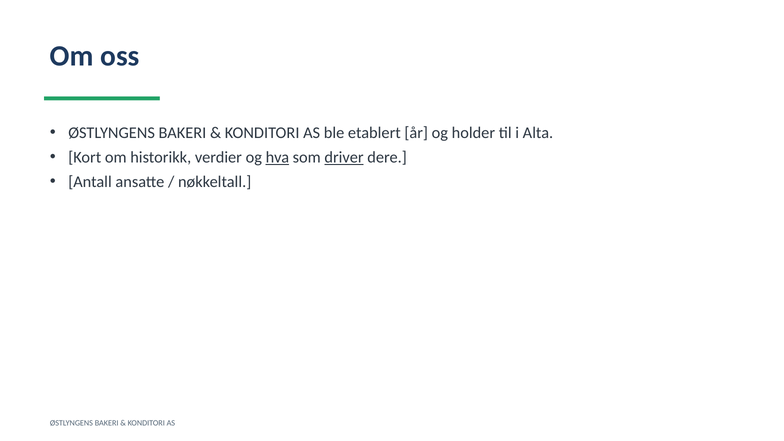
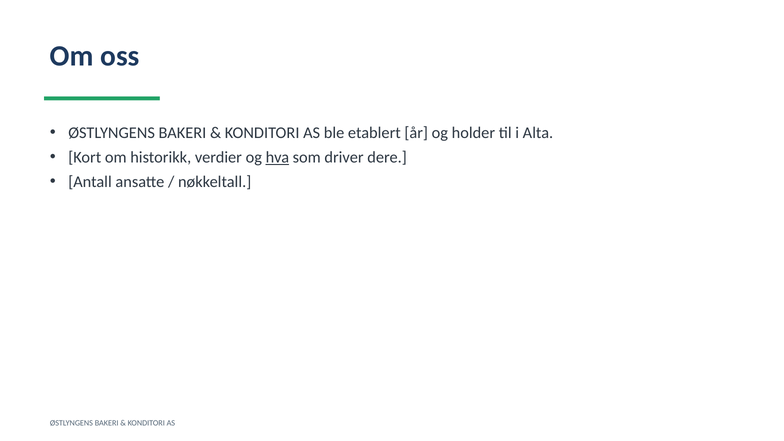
driver underline: present -> none
